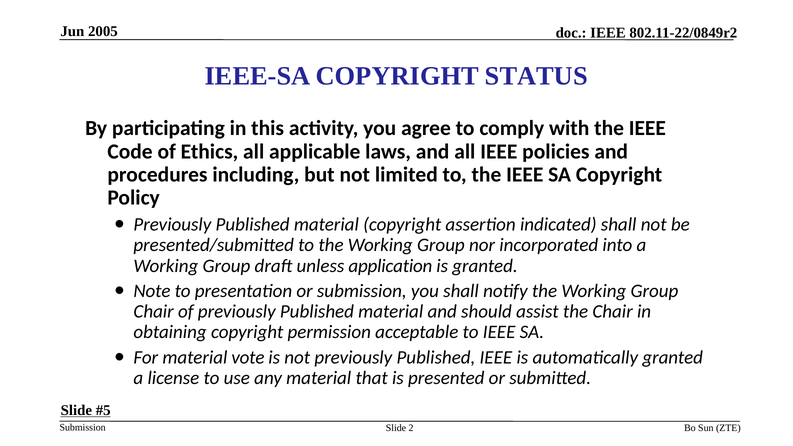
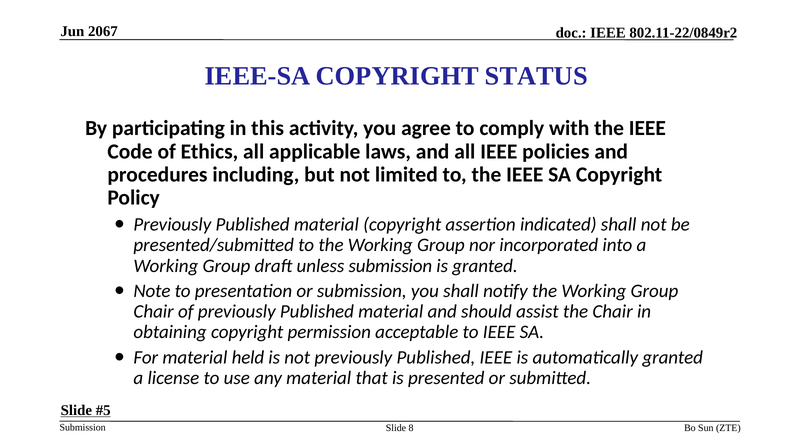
2005: 2005 -> 2067
unless application: application -> submission
vote: vote -> held
2: 2 -> 8
